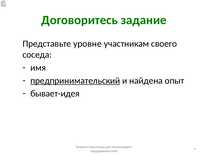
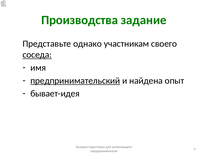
Договоритесь: Договоритесь -> Производства
уровне: уровне -> однако
соседа underline: none -> present
